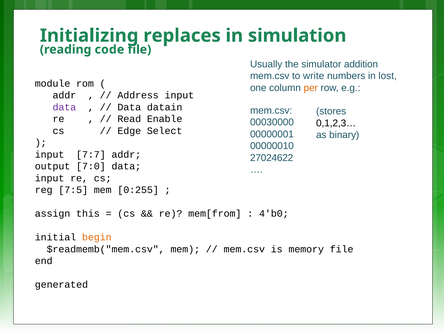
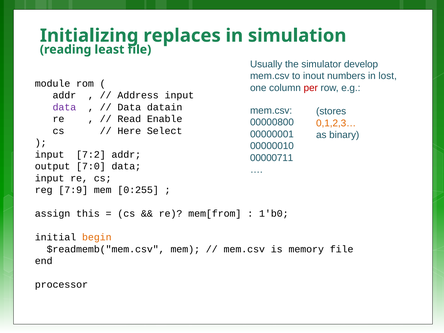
code: code -> least
addition: addition -> develop
write: write -> inout
per colour: orange -> red
00030000: 00030000 -> 00000800
0,1,2,3… colour: black -> orange
Edge: Edge -> Here
7:7: 7:7 -> 7:2
27024622: 27024622 -> 00000711
7:5: 7:5 -> 7:9
4'b0: 4'b0 -> 1'b0
generated: generated -> processor
